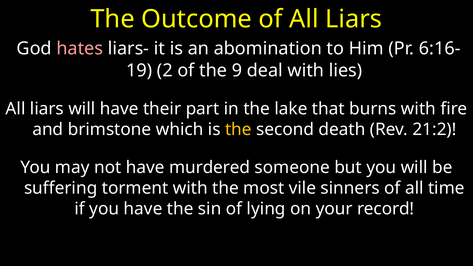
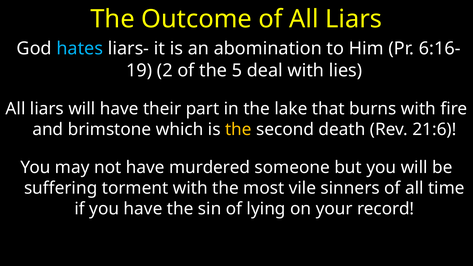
hates colour: pink -> light blue
9: 9 -> 5
21:2: 21:2 -> 21:6
